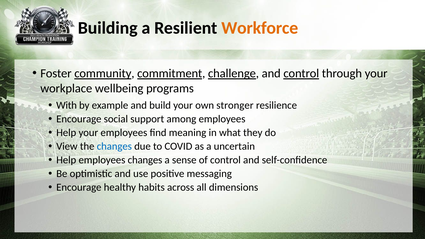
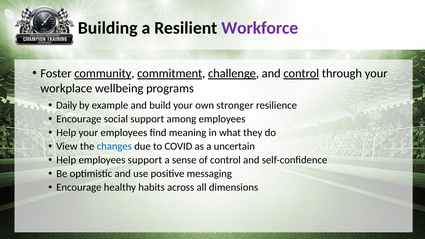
Workforce colour: orange -> purple
With: With -> Daily
employees changes: changes -> support
